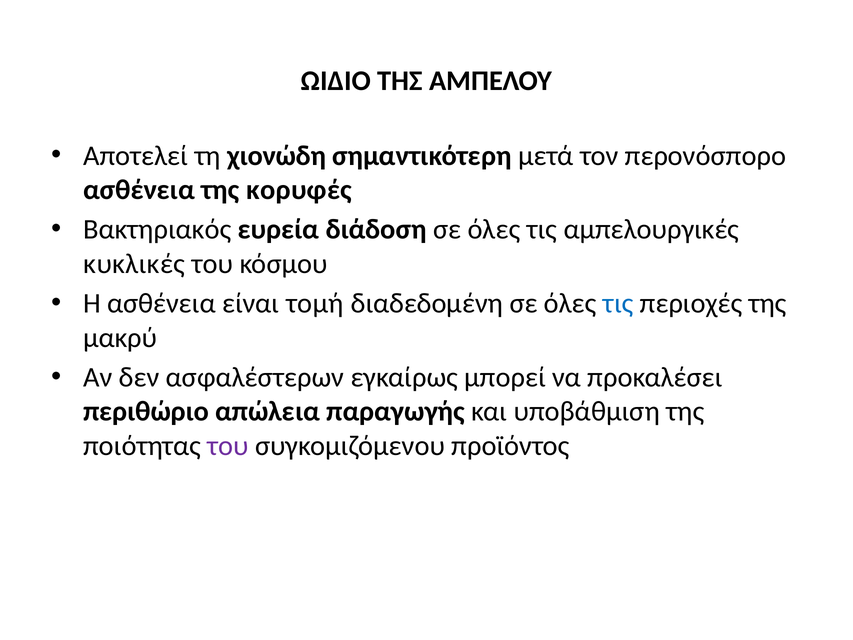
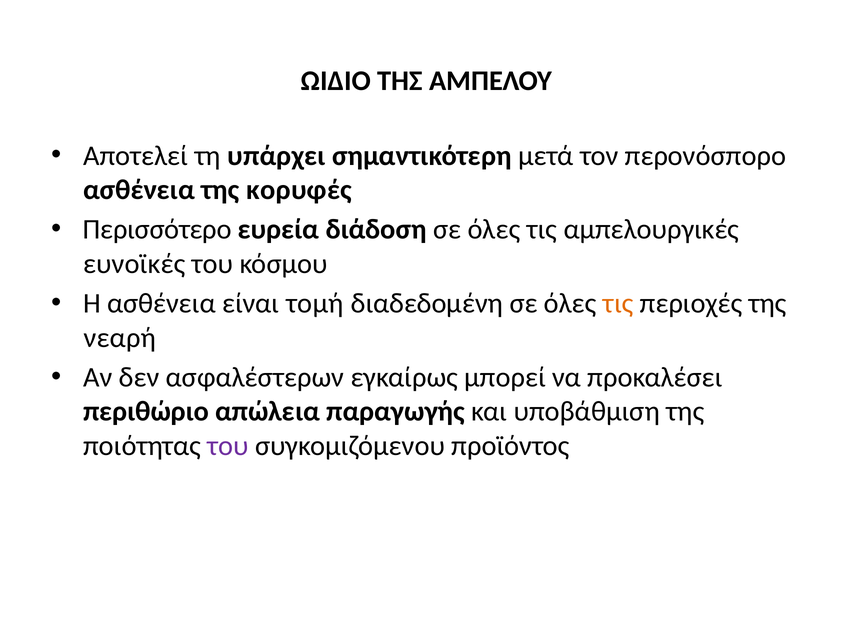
χιονώδη: χιονώδη -> υπάρχει
Βακτηριακός: Βακτηριακός -> Περισσότερο
κυκλικές: κυκλικές -> ευνοϊκές
τις at (618, 303) colour: blue -> orange
μακρύ: μακρύ -> νεαρή
